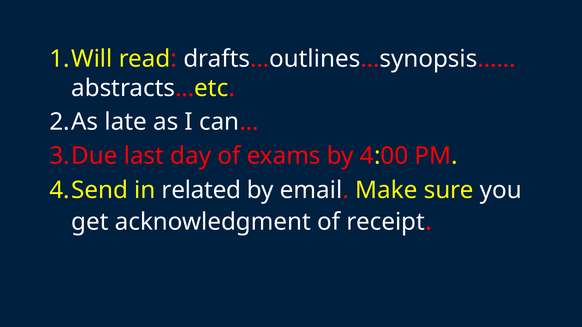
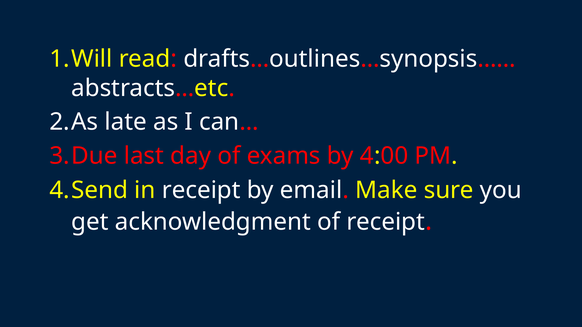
in related: related -> receipt
